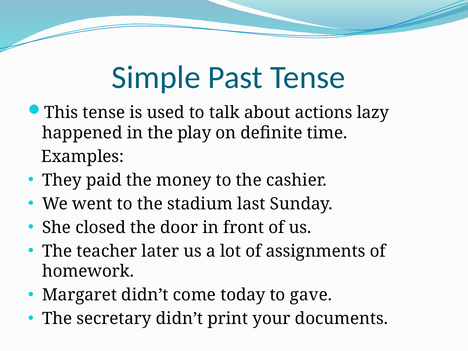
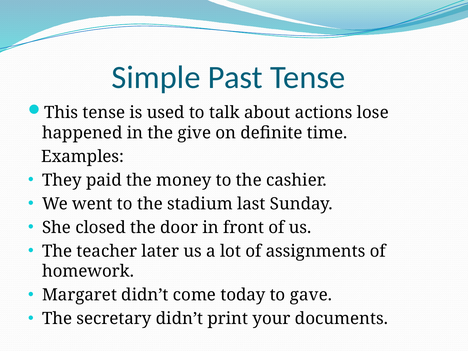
lazy: lazy -> lose
play: play -> give
